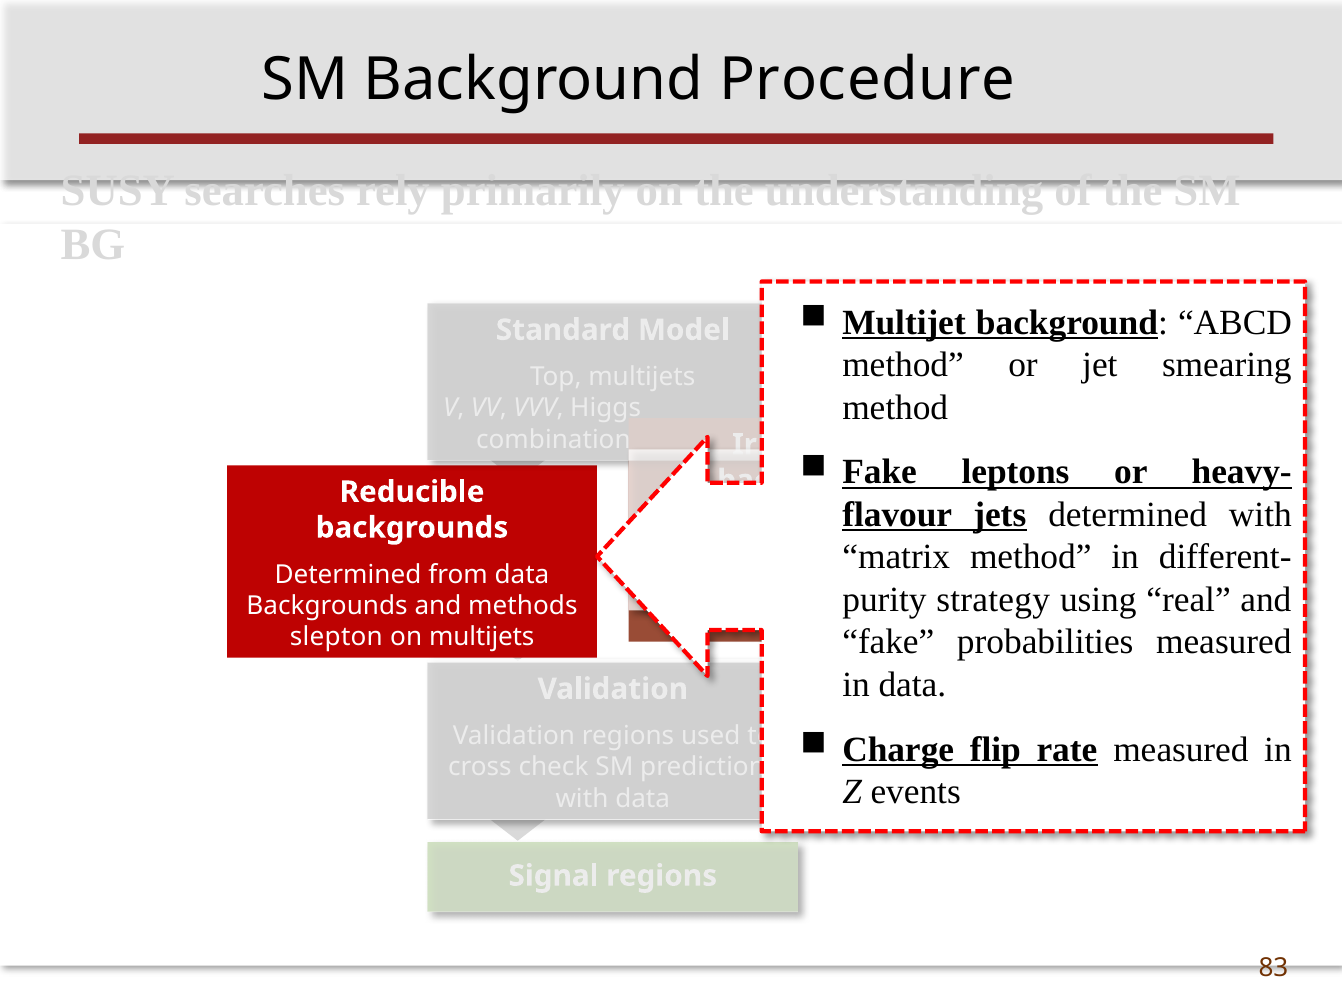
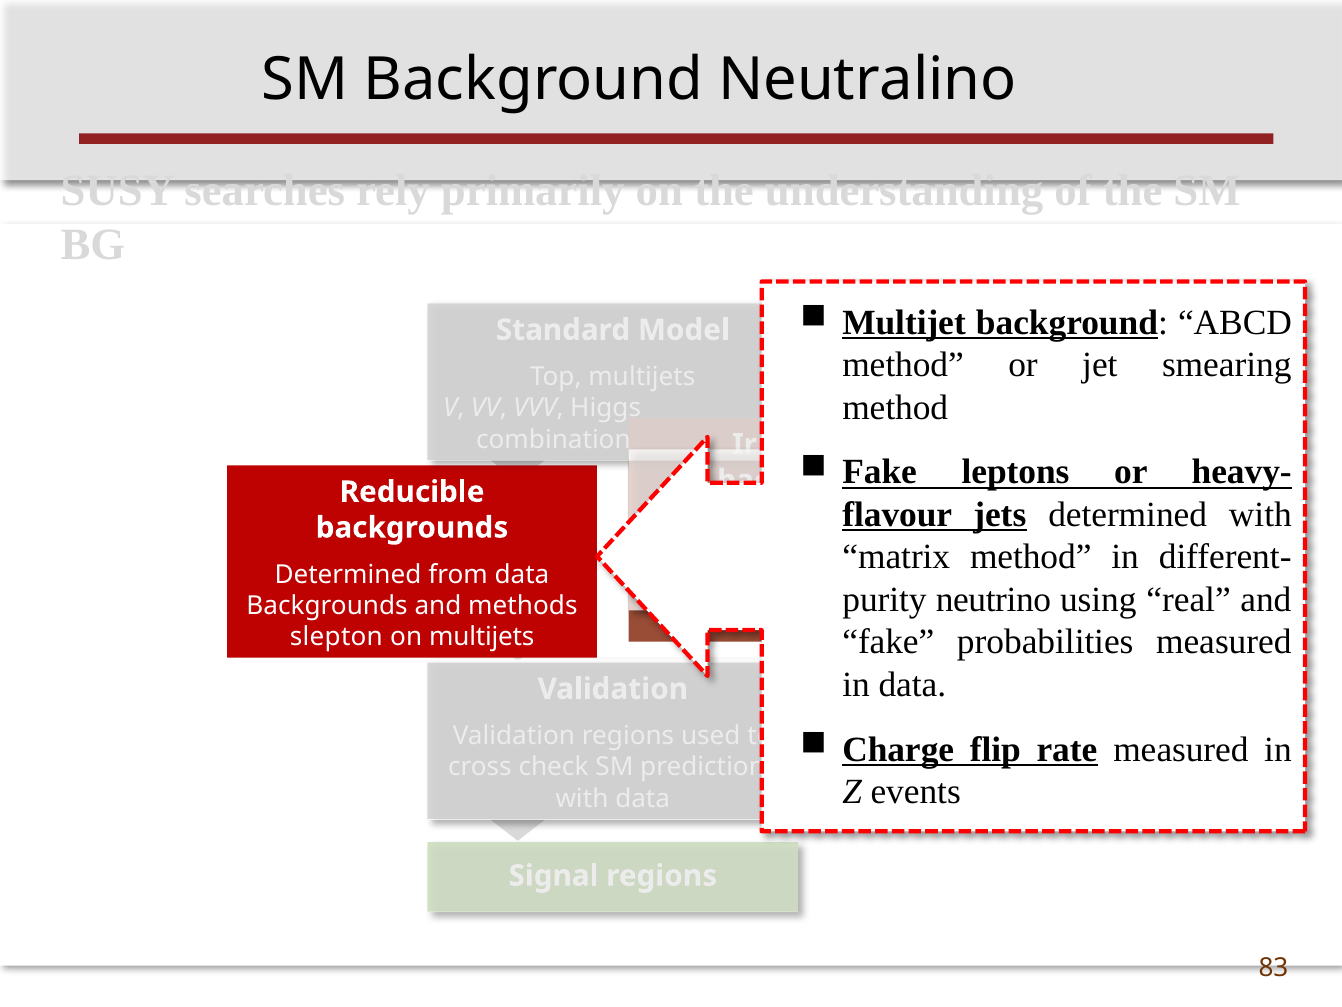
Procedure: Procedure -> Neutralino
strategy: strategy -> neutrino
